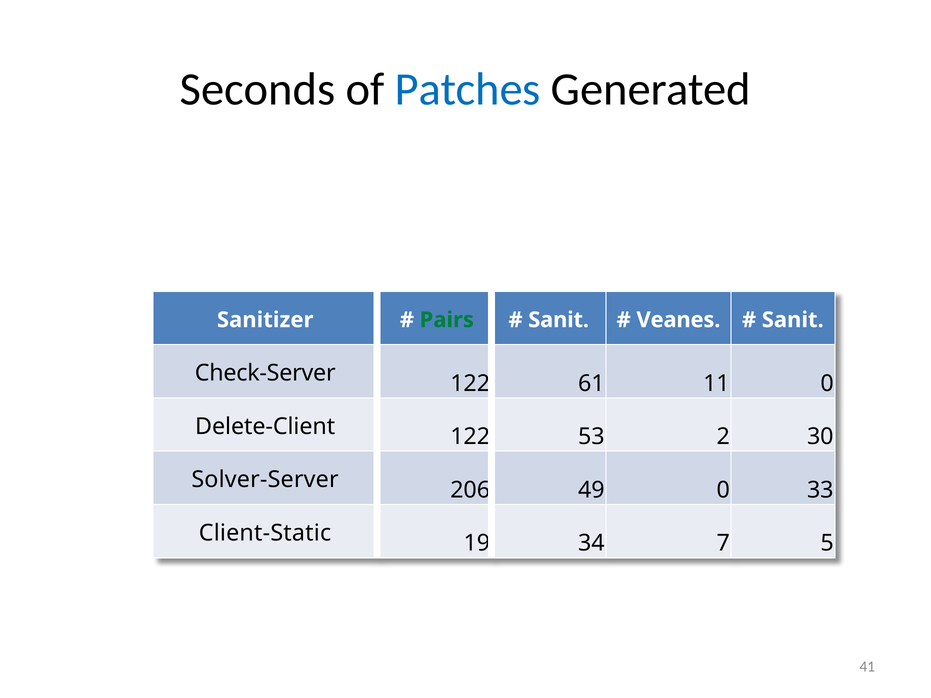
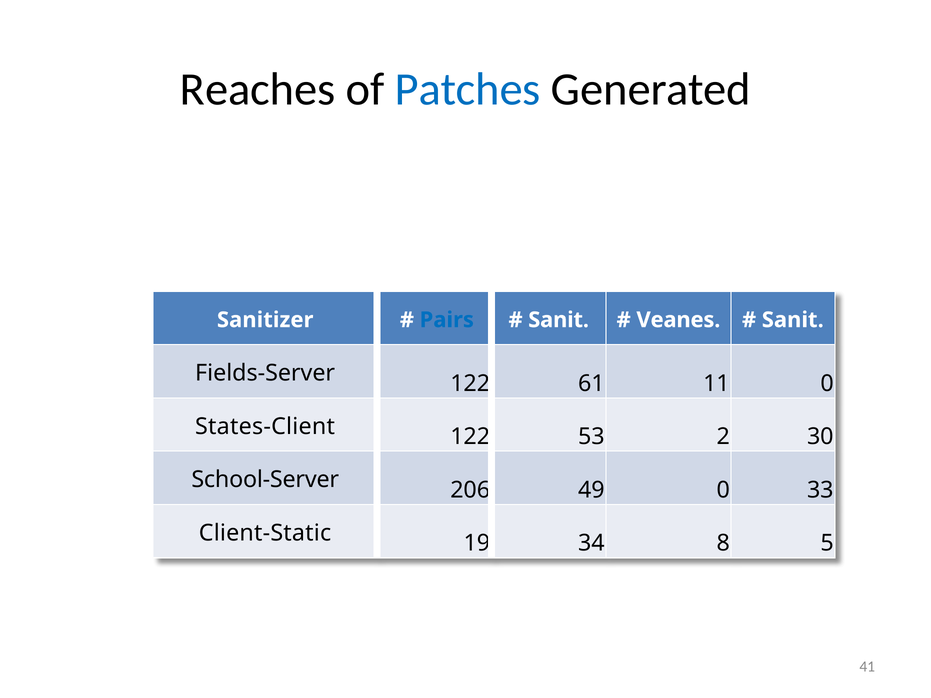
Seconds: Seconds -> Reaches
Pairs colour: green -> blue
Check-Server: Check-Server -> Fields-Server
Delete-Client: Delete-Client -> States-Client
Solver-Server: Solver-Server -> School-Server
7: 7 -> 8
